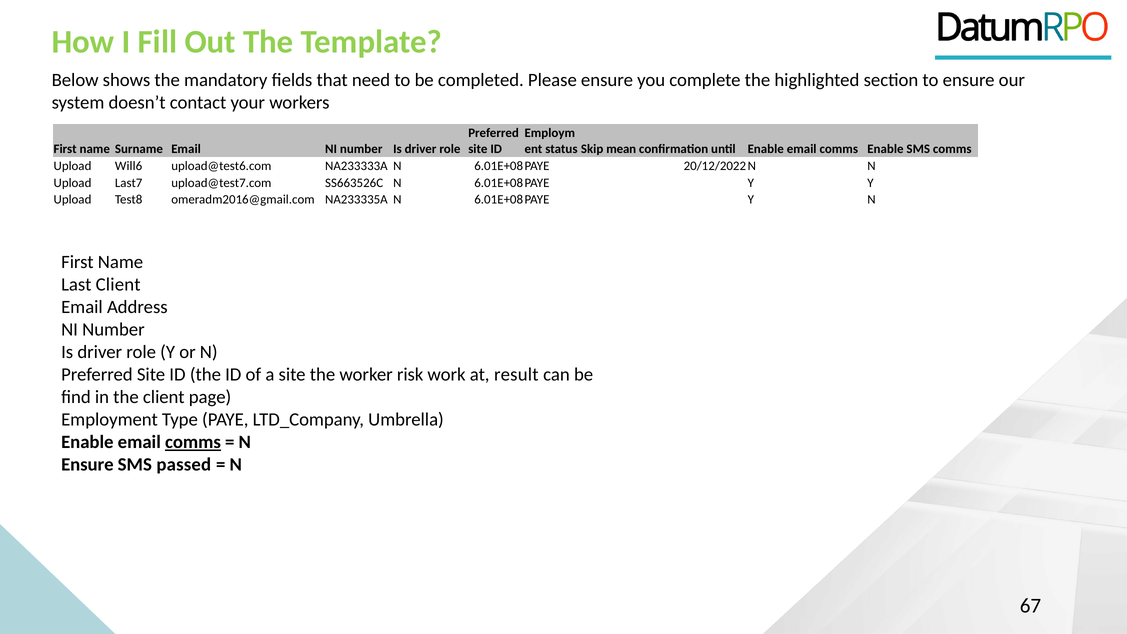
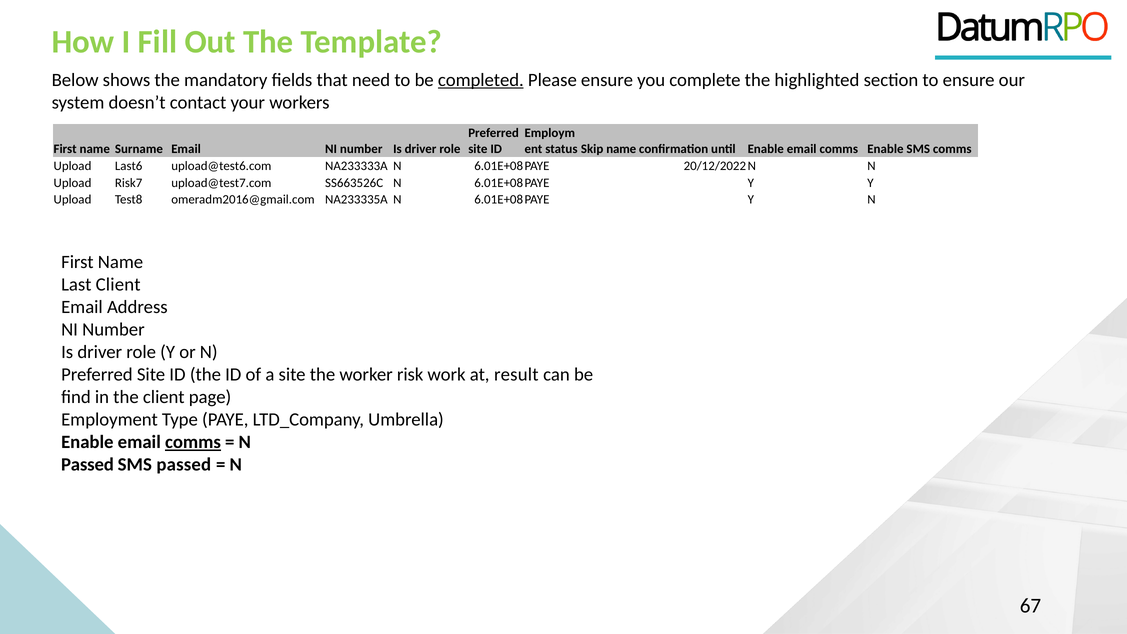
completed underline: none -> present
Skip mean: mean -> name
Will6: Will6 -> Last6
Last7: Last7 -> Risk7
Ensure at (87, 465): Ensure -> Passed
